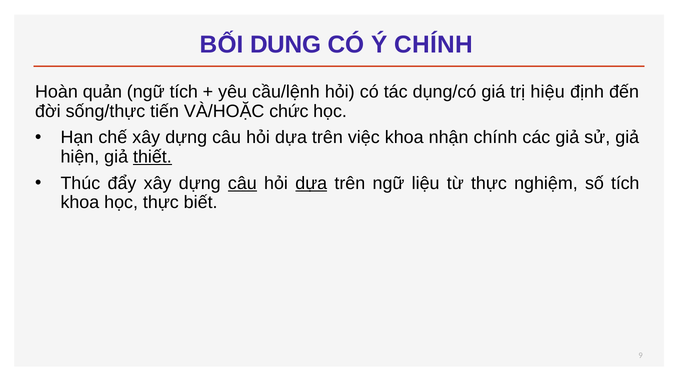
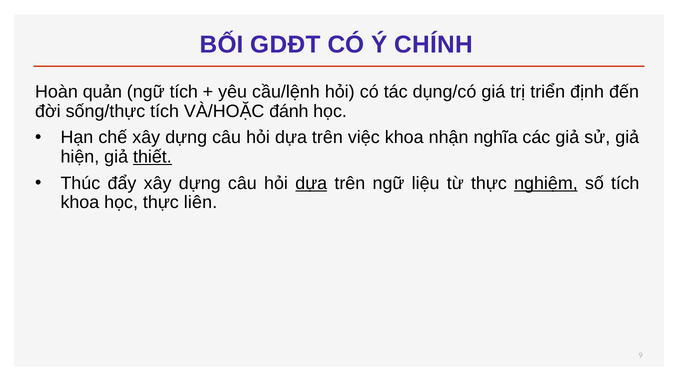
DUNG: DUNG -> GDĐT
hiệu: hiệu -> triển
sống/thực tiến: tiến -> tích
chức: chức -> đánh
nhận chính: chính -> nghĩa
câu at (242, 183) underline: present -> none
nghiệm underline: none -> present
biết: biết -> liên
